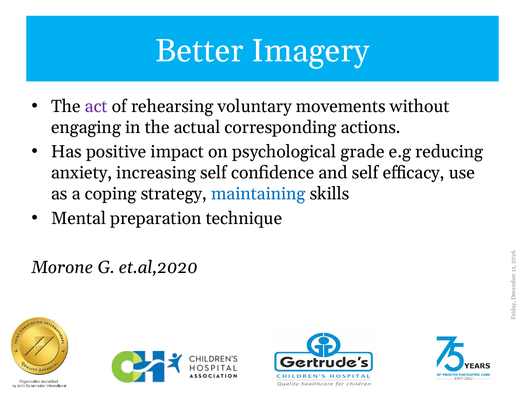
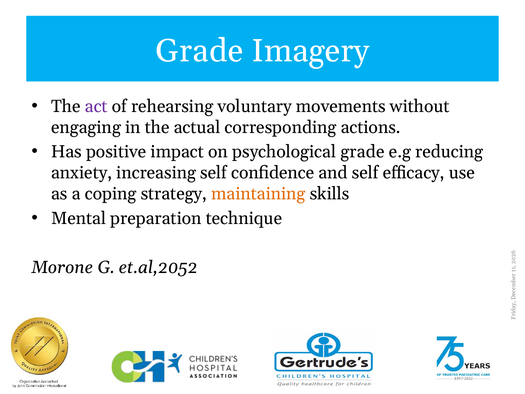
Better at (200, 51): Better -> Grade
maintaining colour: blue -> orange
et.al,2020: et.al,2020 -> et.al,2052
